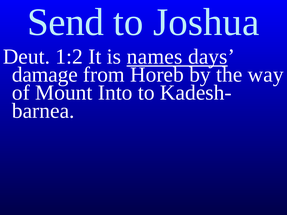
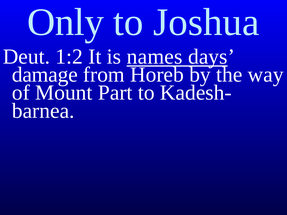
Send: Send -> Only
Into: Into -> Part
